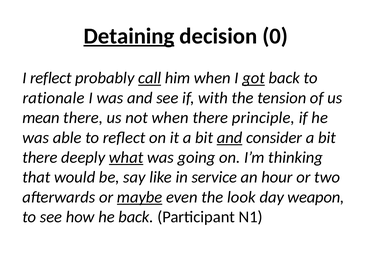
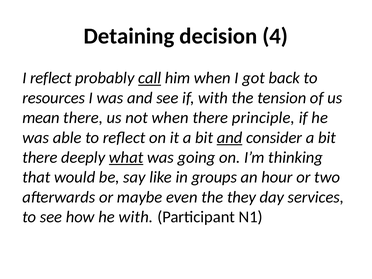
Detaining underline: present -> none
0: 0 -> 4
got underline: present -> none
rationale: rationale -> resources
service: service -> groups
maybe underline: present -> none
look: look -> they
weapon: weapon -> services
he back: back -> with
